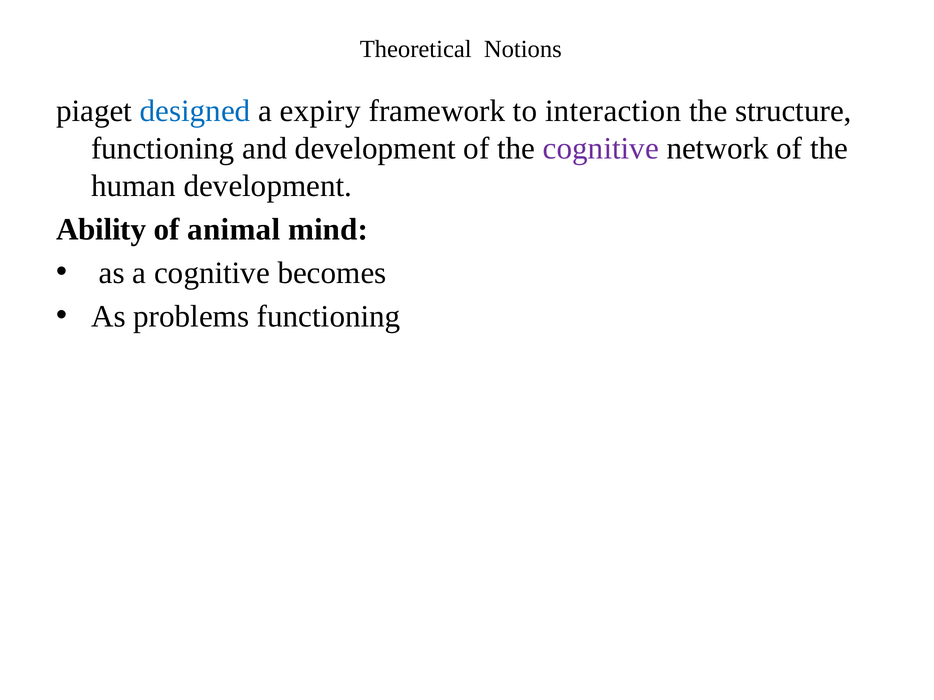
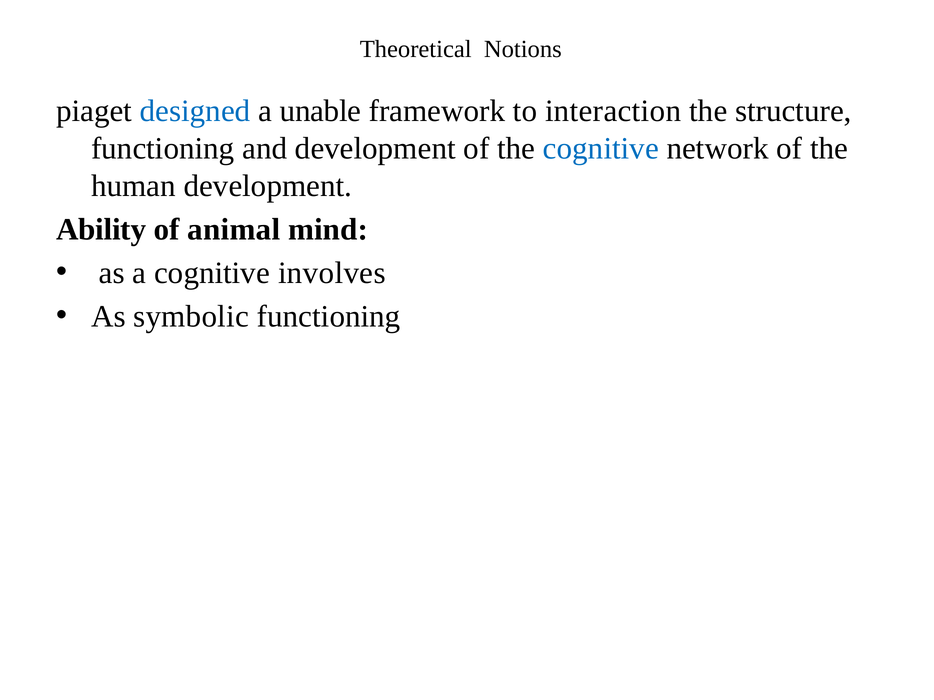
expiry: expiry -> unable
cognitive at (601, 149) colour: purple -> blue
becomes: becomes -> involves
problems: problems -> symbolic
